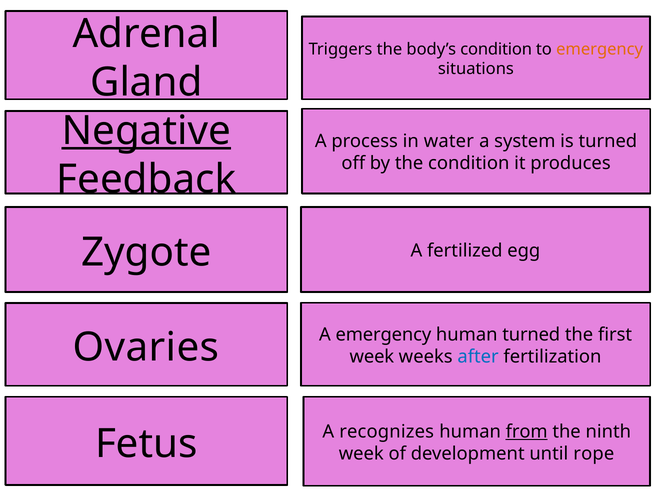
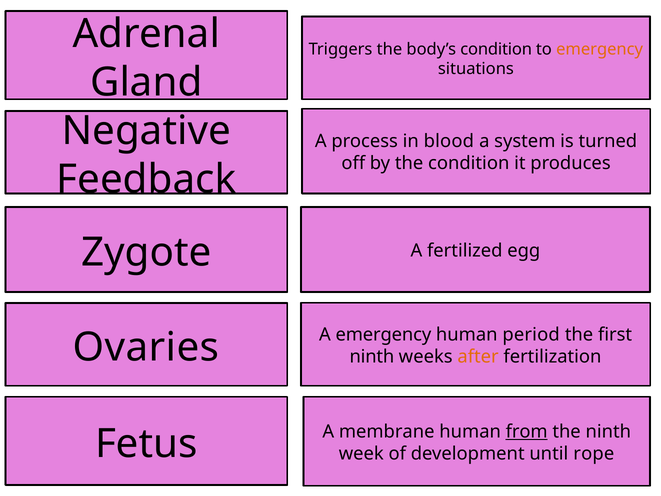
Negative underline: present -> none
water: water -> blood
human turned: turned -> period
week at (372, 356): week -> ninth
after colour: blue -> orange
recognizes: recognizes -> membrane
